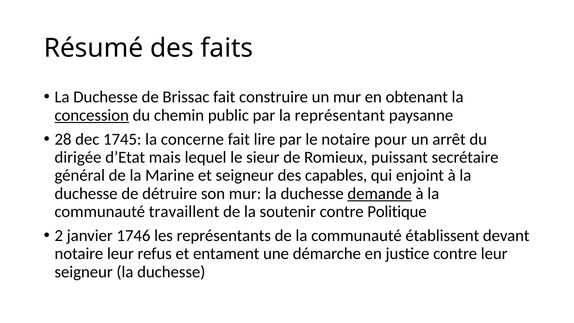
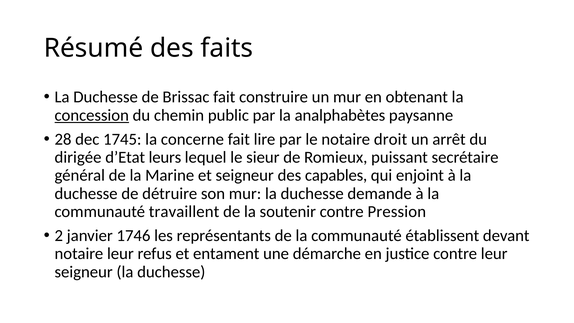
représentant: représentant -> analphabètes
pour: pour -> droit
mais: mais -> leurs
demande underline: present -> none
Politique: Politique -> Pression
